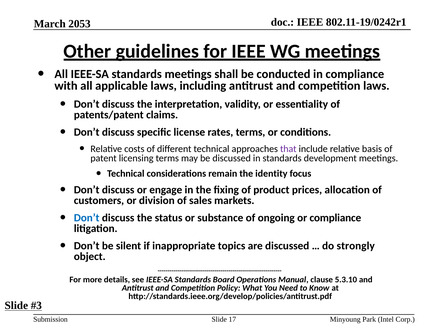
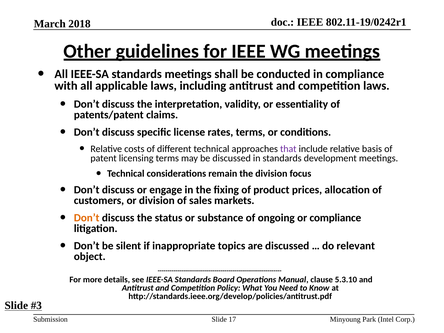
2053: 2053 -> 2018
the identity: identity -> division
Don’t at (87, 218) colour: blue -> orange
strongly: strongly -> relevant
